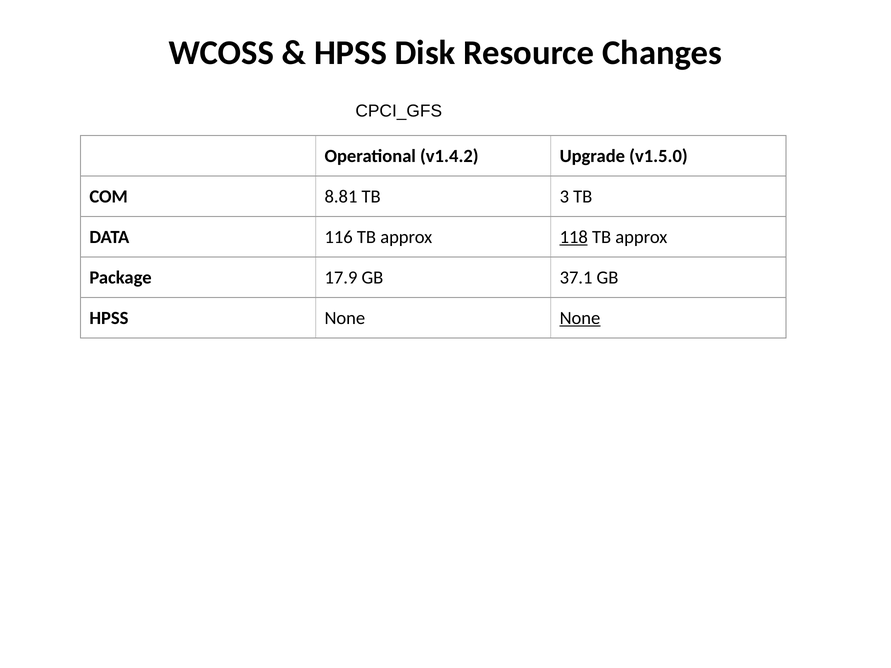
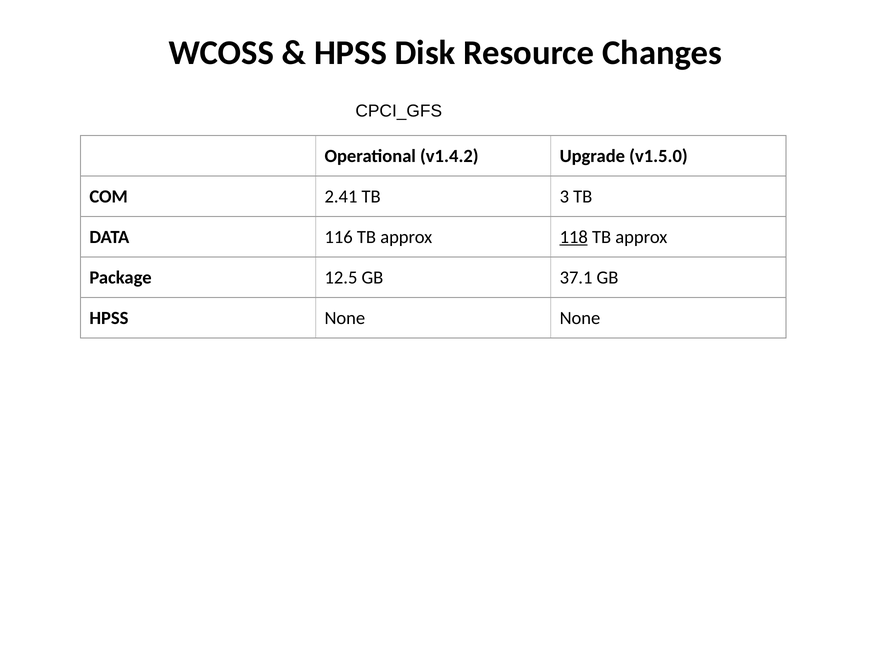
8.81: 8.81 -> 2.41
17.9: 17.9 -> 12.5
None at (580, 318) underline: present -> none
